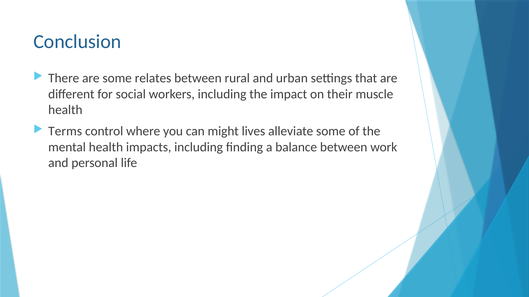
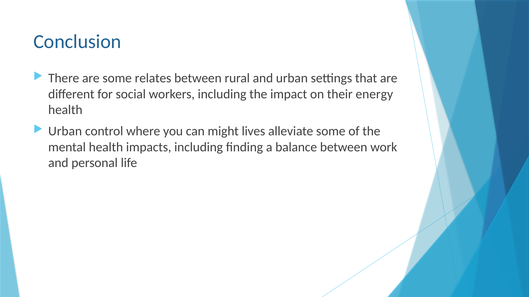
muscle: muscle -> energy
Terms at (65, 131): Terms -> Urban
